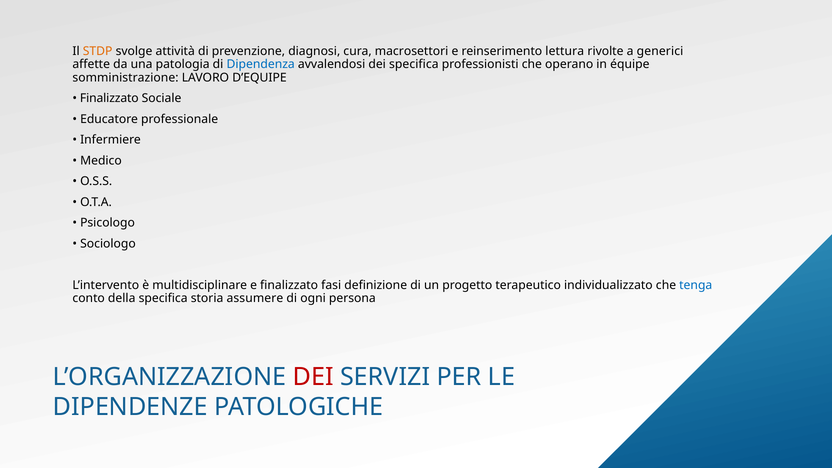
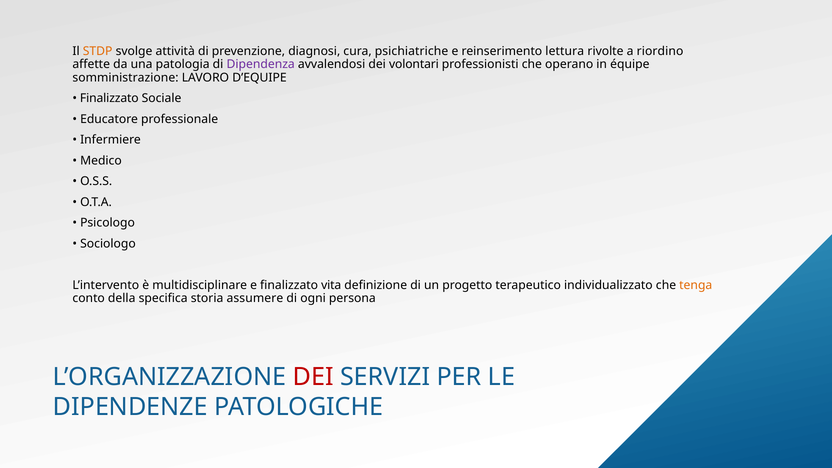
macrosettori: macrosettori -> psichiatriche
generici: generici -> riordino
Dipendenza colour: blue -> purple
dei specifica: specifica -> volontari
fasi: fasi -> vita
tenga colour: blue -> orange
